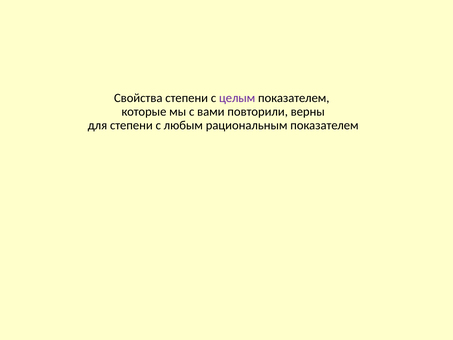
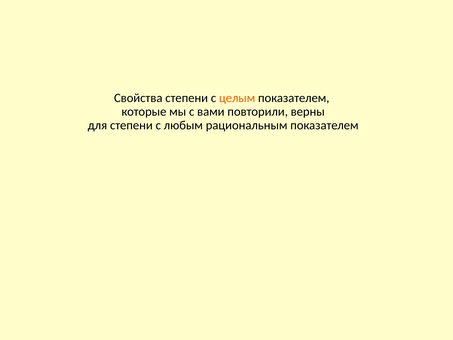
целым colour: purple -> orange
